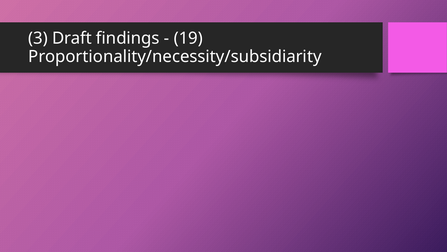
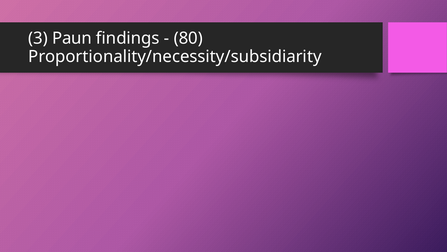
Draft: Draft -> Paun
19: 19 -> 80
